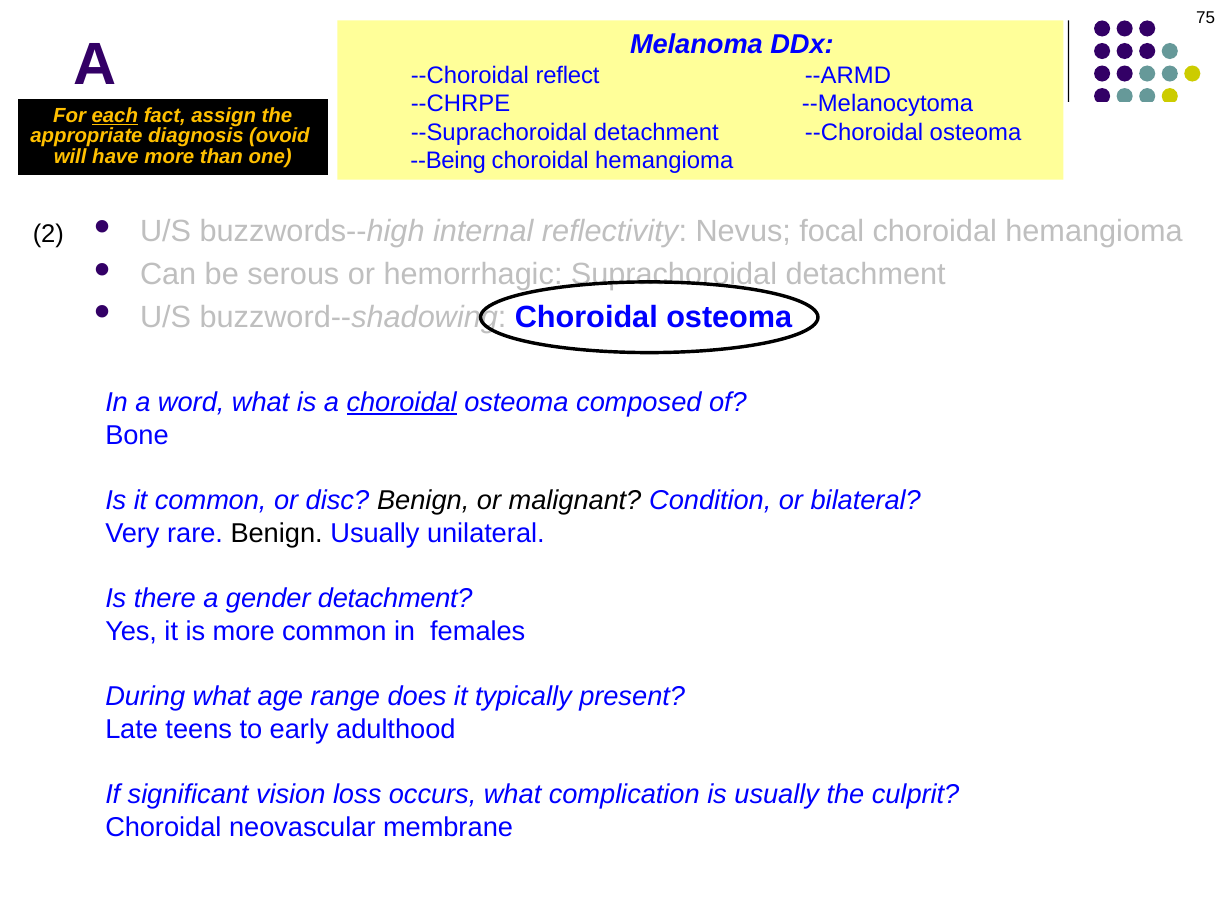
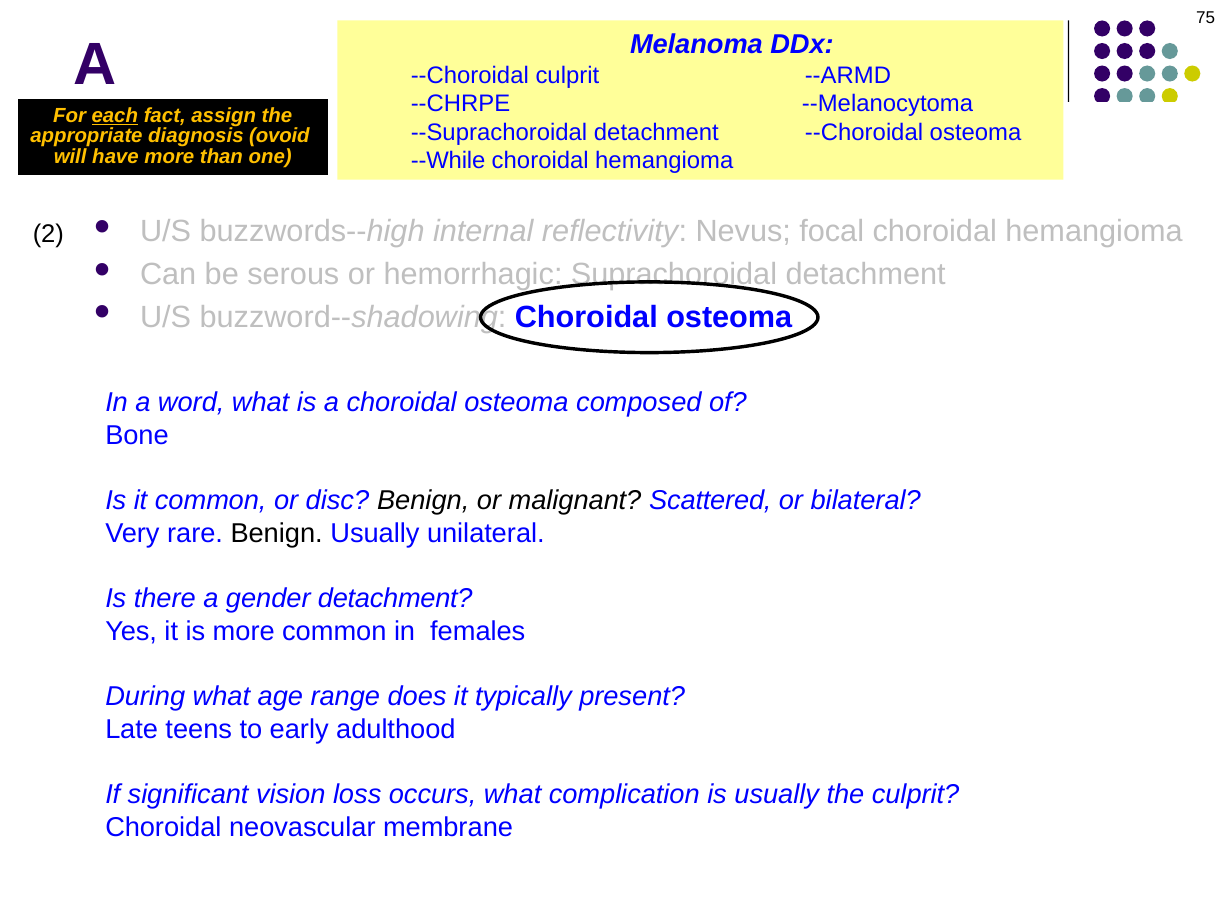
--Choroidal reflect: reflect -> culprit
--Being: --Being -> --While
choroidal at (402, 403) underline: present -> none
Condition: Condition -> Scattered
